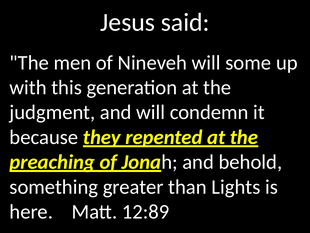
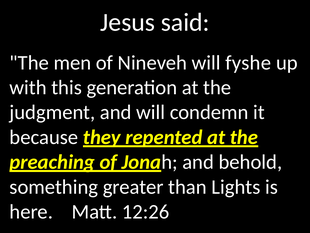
some: some -> fyshe
12:89: 12:89 -> 12:26
